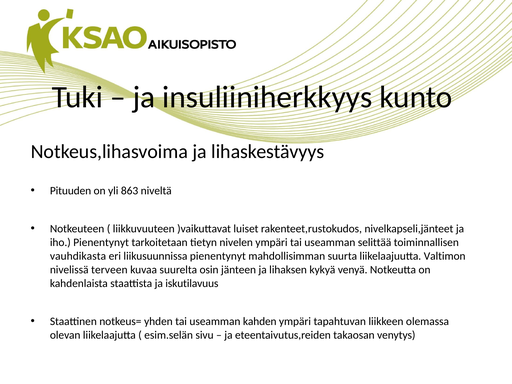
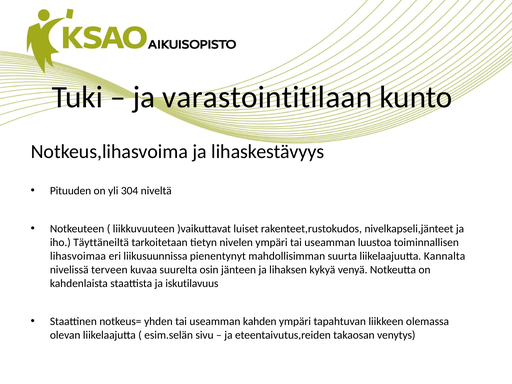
insuliiniherkkyys: insuliiniherkkyys -> varastointitilaan
863: 863 -> 304
iho Pienentynyt: Pienentynyt -> Täyttäneiltä
selittää: selittää -> luustoa
vauhdikasta: vauhdikasta -> lihasvoimaa
Valtimon: Valtimon -> Kannalta
